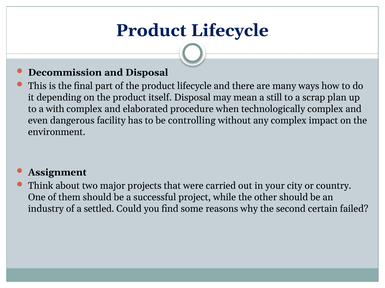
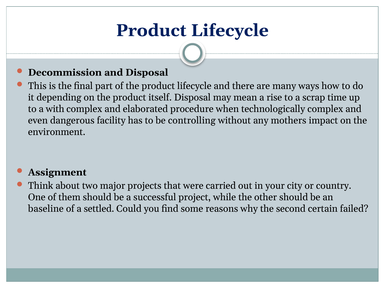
still: still -> rise
plan: plan -> time
any complex: complex -> mothers
industry: industry -> baseline
